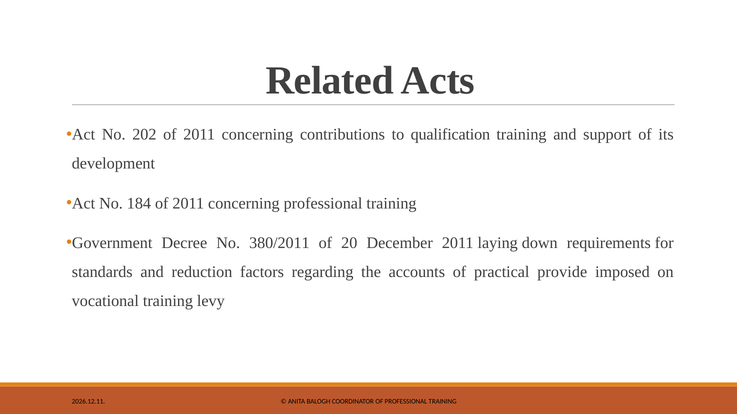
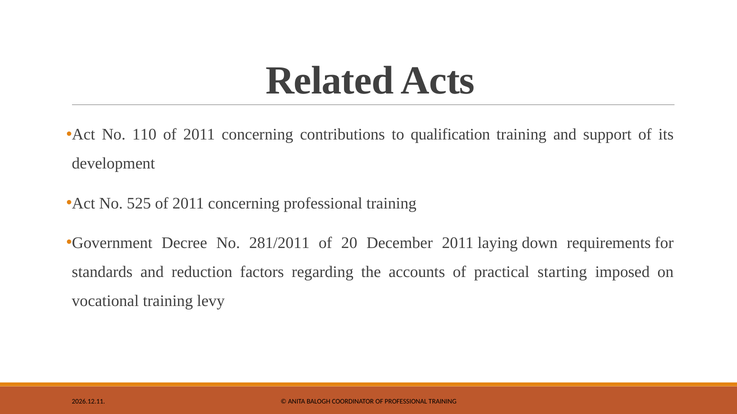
202: 202 -> 110
184: 184 -> 525
380/2011: 380/2011 -> 281/2011
provide: provide -> starting
